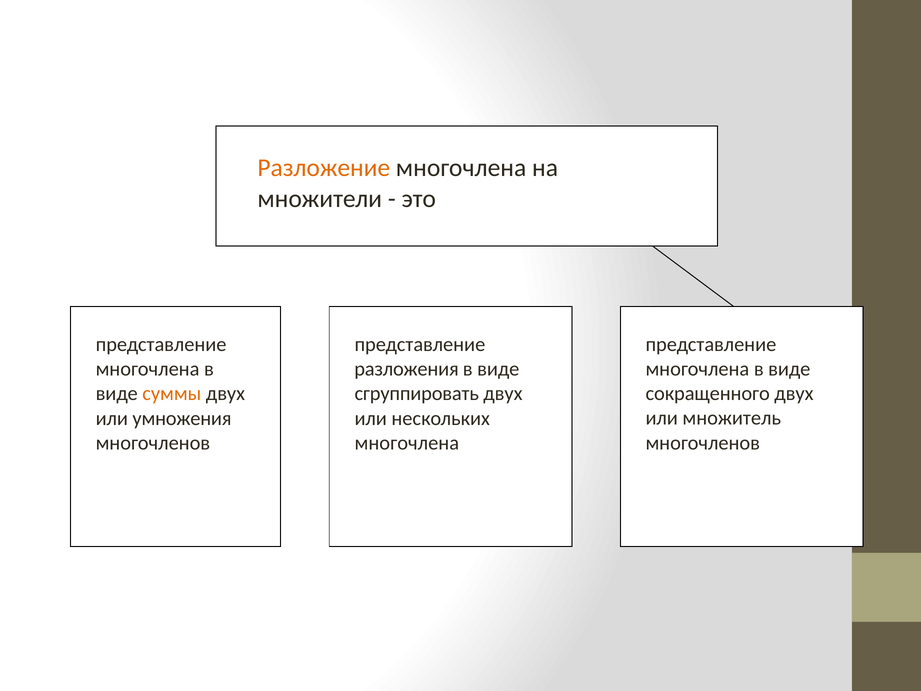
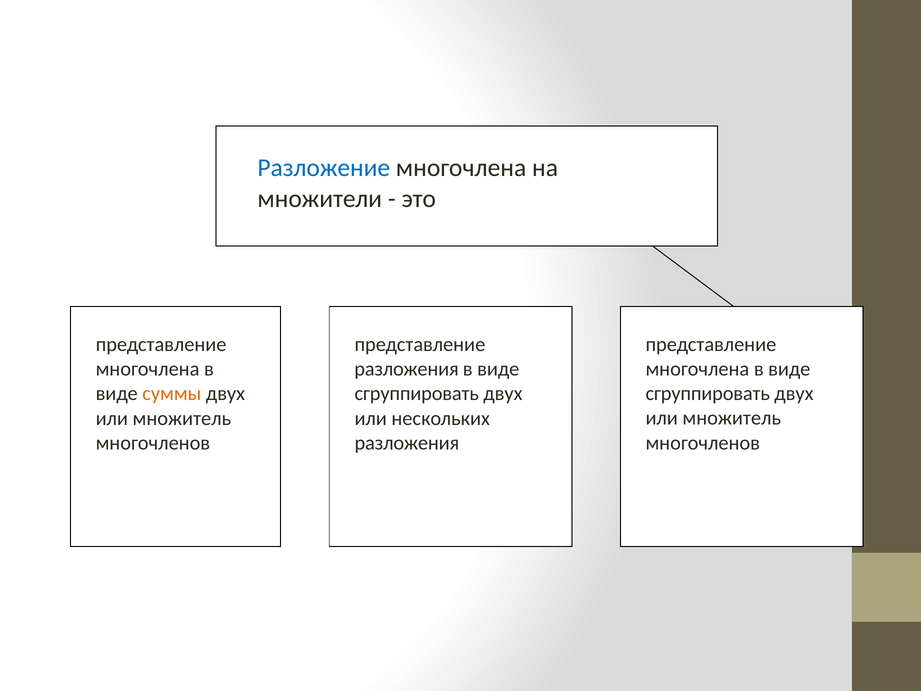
Разложение colour: orange -> blue
сокращенного at (708, 394): сокращенного -> сгруппировать
умножения at (182, 418): умножения -> множитель
многочлена at (407, 443): многочлена -> разложения
